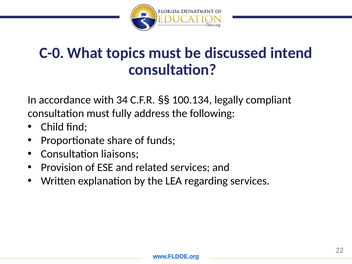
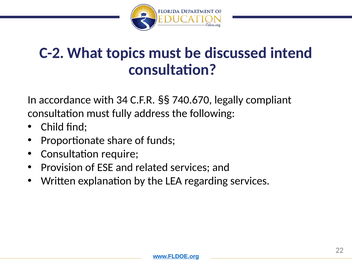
C-0: C-0 -> C-2
100.134: 100.134 -> 740.670
liaisons: liaisons -> require
